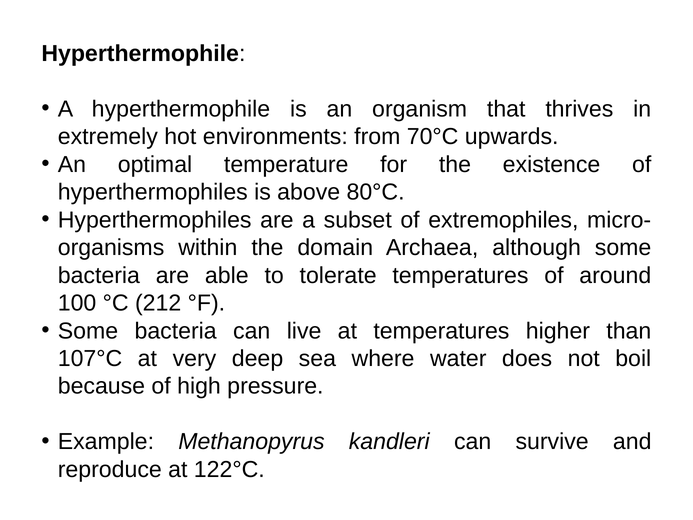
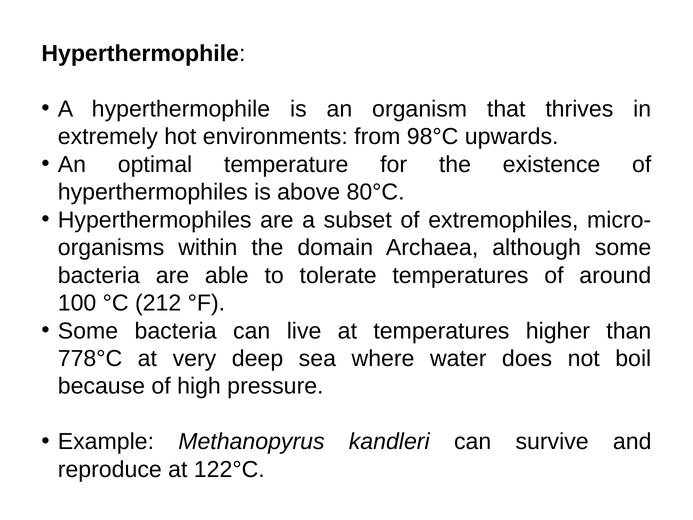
70°C: 70°C -> 98°C
107°C: 107°C -> 778°C
